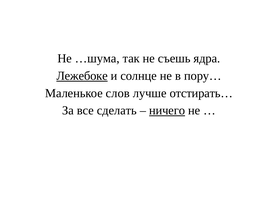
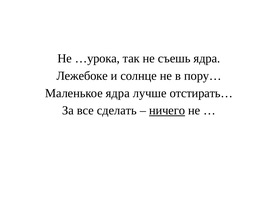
…шума: …шума -> …урока
Лежебоке underline: present -> none
Маленькое слов: слов -> ядра
